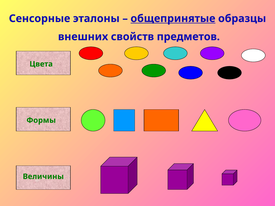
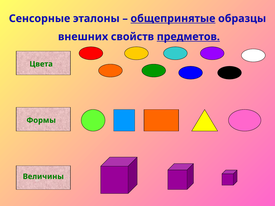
предметов underline: none -> present
